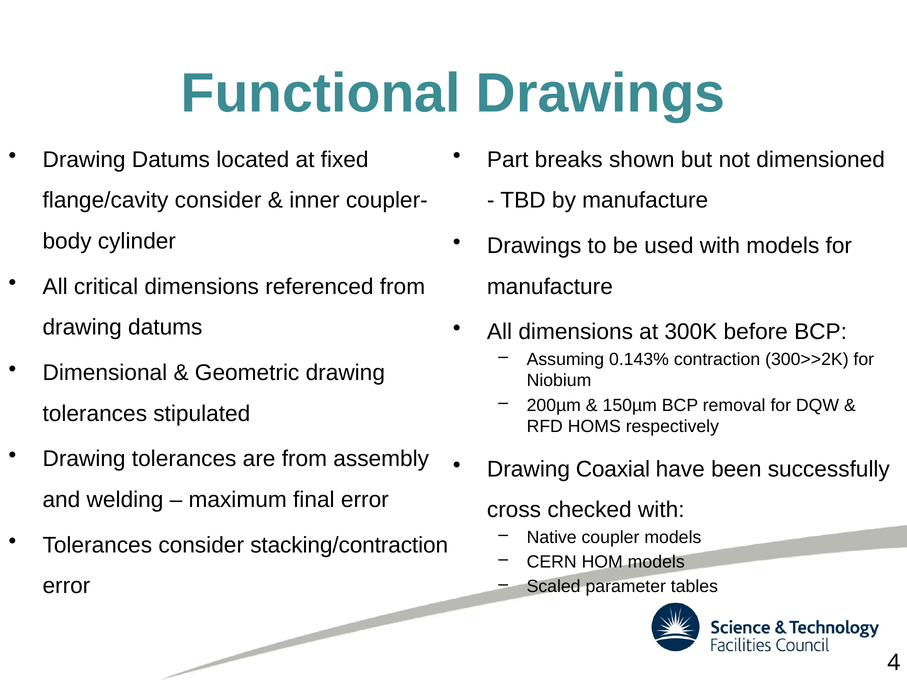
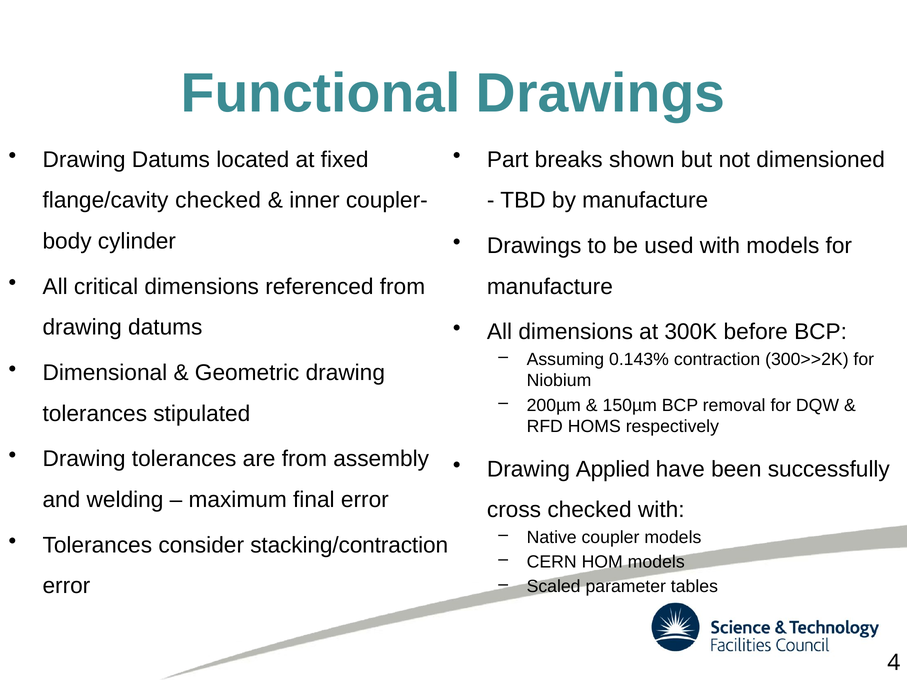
flange/cavity consider: consider -> checked
Coaxial: Coaxial -> Applied
